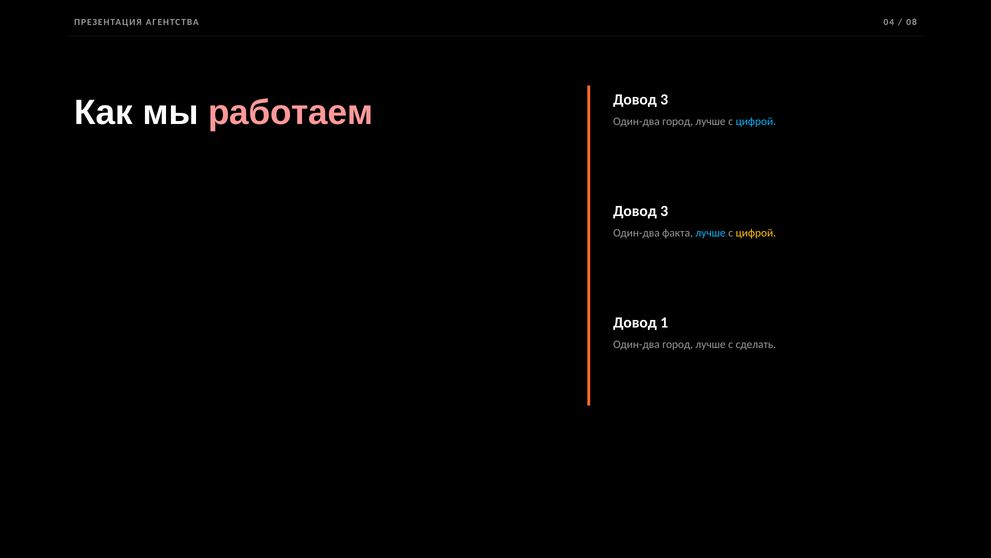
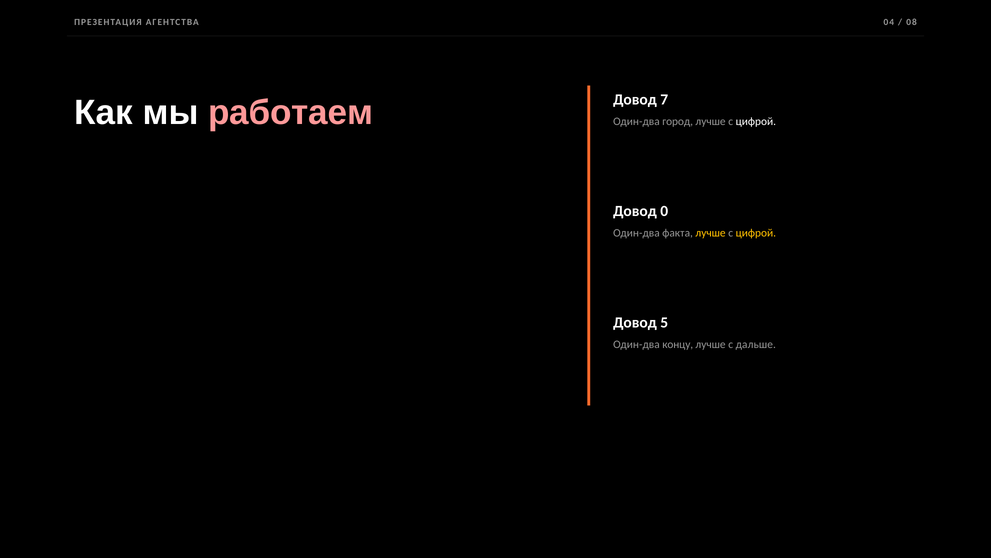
3 at (664, 99): 3 -> 7
цифрой at (756, 121) colour: light blue -> white
3 at (664, 211): 3 -> 0
лучше at (711, 233) colour: light blue -> yellow
1: 1 -> 5
город at (678, 344): город -> концу
сделать: сделать -> дальше
